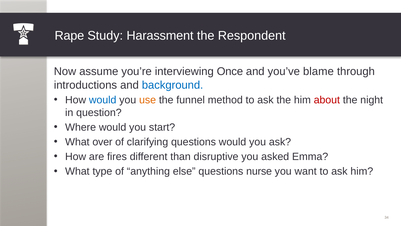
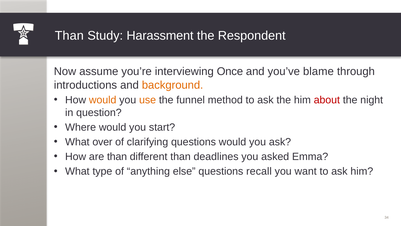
Rape at (69, 36): Rape -> Than
background colour: blue -> orange
would at (103, 100) colour: blue -> orange
are fires: fires -> than
disruptive: disruptive -> deadlines
nurse: nurse -> recall
